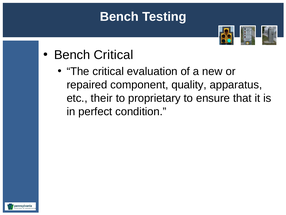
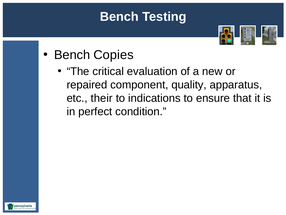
Bench Critical: Critical -> Copies
proprietary: proprietary -> indications
